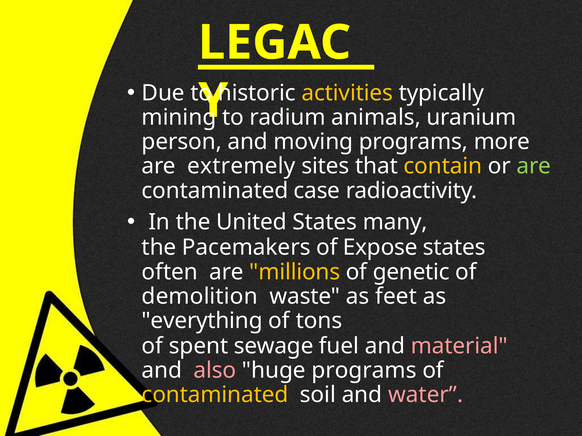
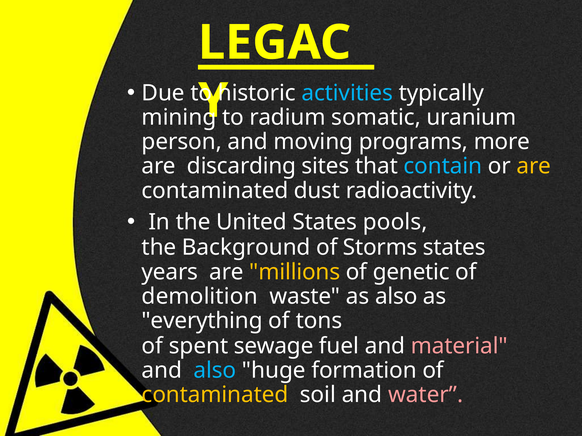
activities colour: yellow -> light blue
animals: animals -> somatic
extremely: extremely -> discarding
contain colour: yellow -> light blue
are at (534, 166) colour: light green -> yellow
case: case -> dust
many: many -> pools
Pacemakers: Pacemakers -> Background
Expose: Expose -> Storms
often: often -> years
as feet: feet -> also
also at (215, 371) colour: pink -> light blue
huge programs: programs -> formation
